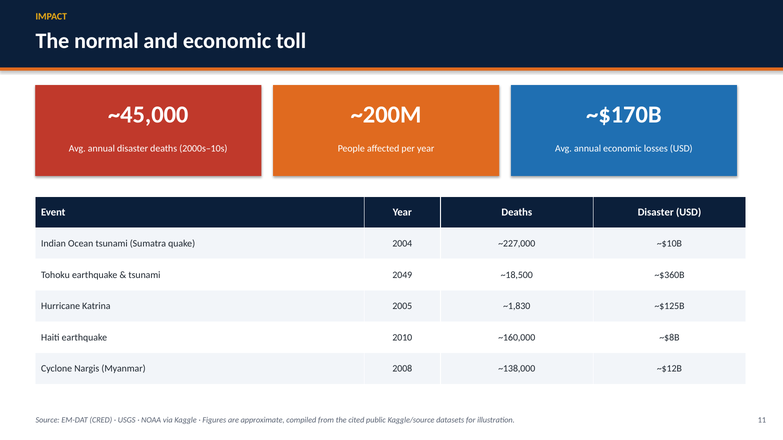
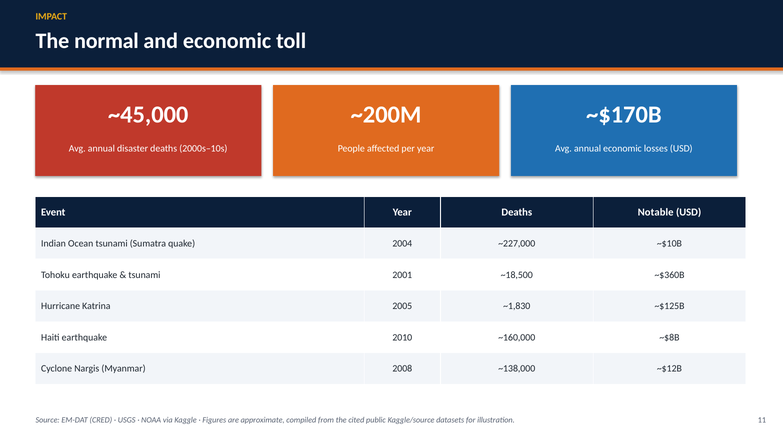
Deaths Disaster: Disaster -> Notable
2049: 2049 -> 2001
